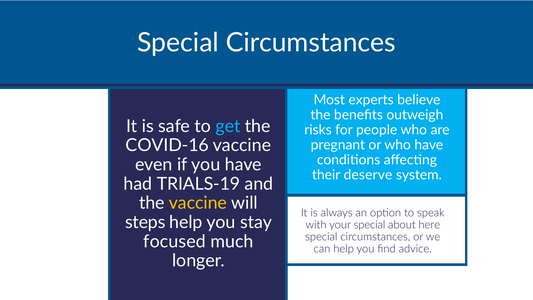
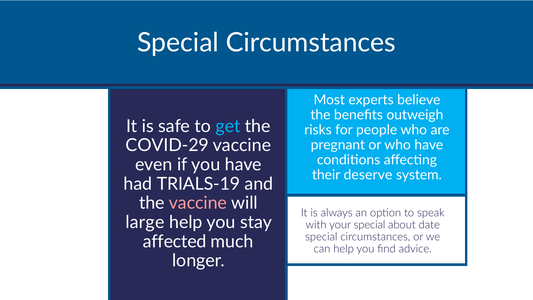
COVID-16: COVID-16 -> COVID-29
vaccine at (198, 203) colour: yellow -> pink
steps: steps -> large
here: here -> date
focused: focused -> affected
